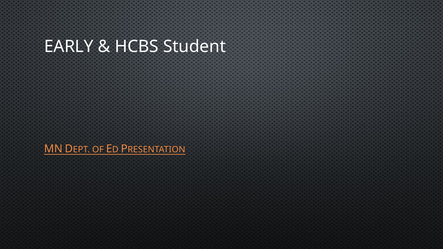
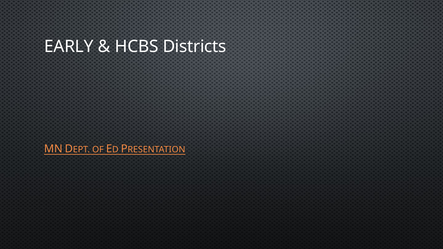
Student: Student -> Districts
